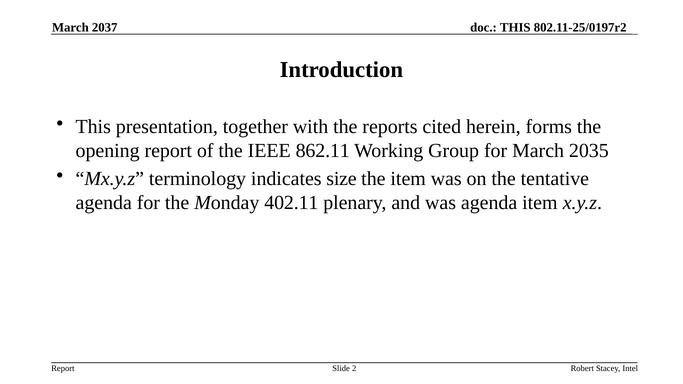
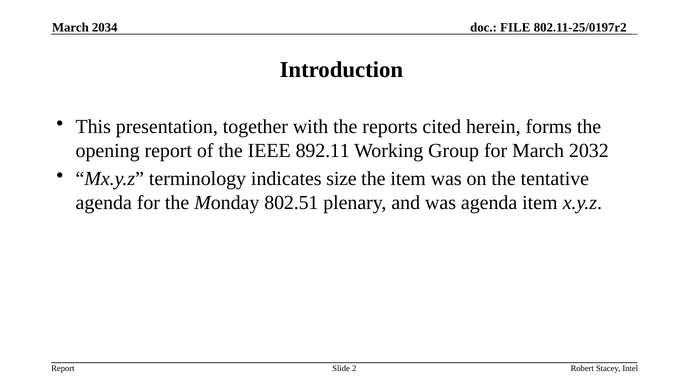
2037: 2037 -> 2034
THIS at (515, 27): THIS -> FILE
862.11: 862.11 -> 892.11
2035: 2035 -> 2032
402.11: 402.11 -> 802.51
